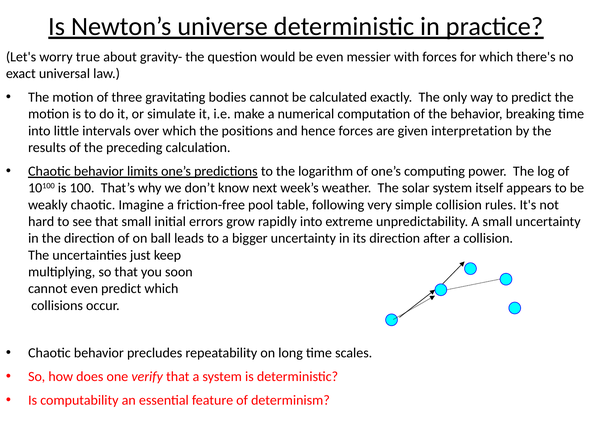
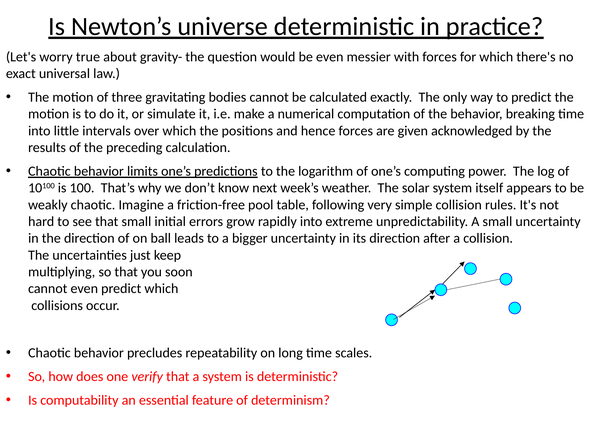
interpretation: interpretation -> acknowledged
